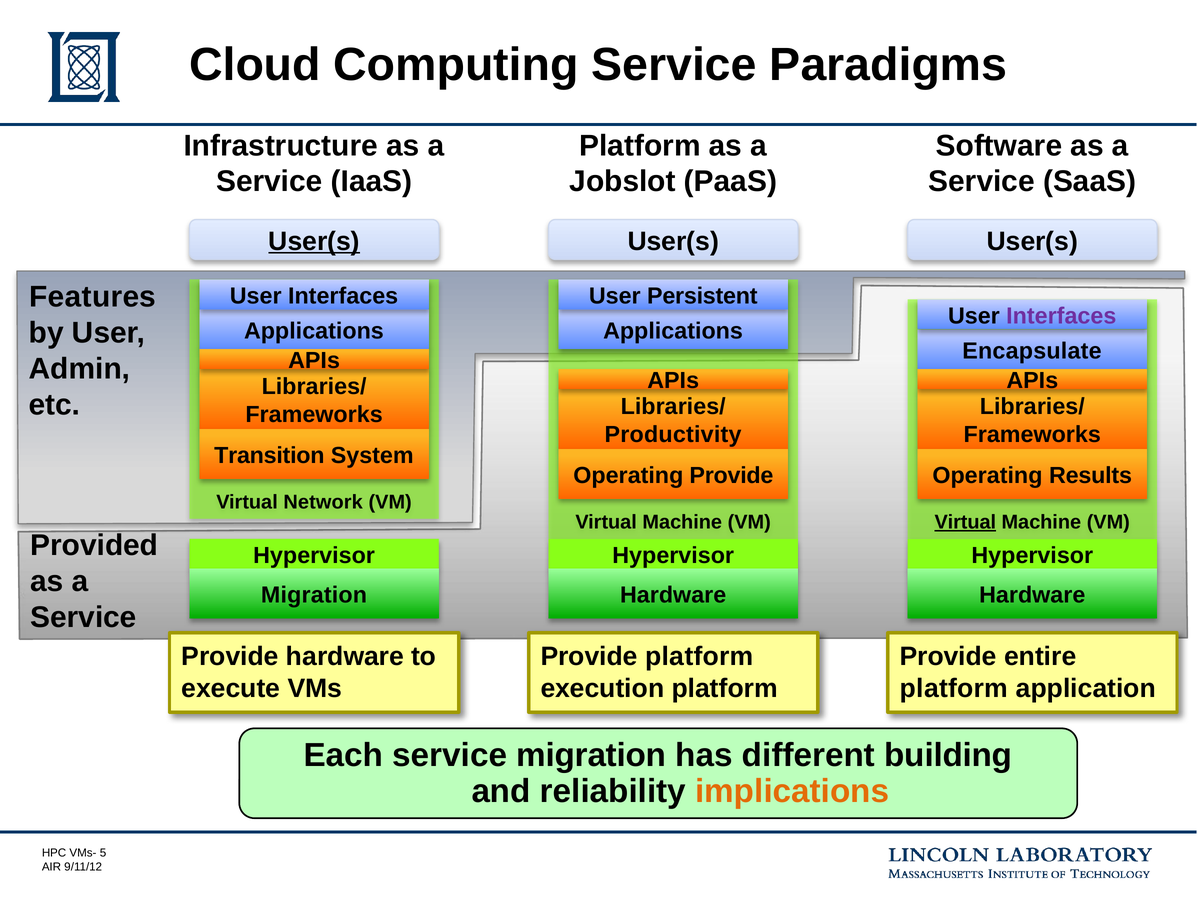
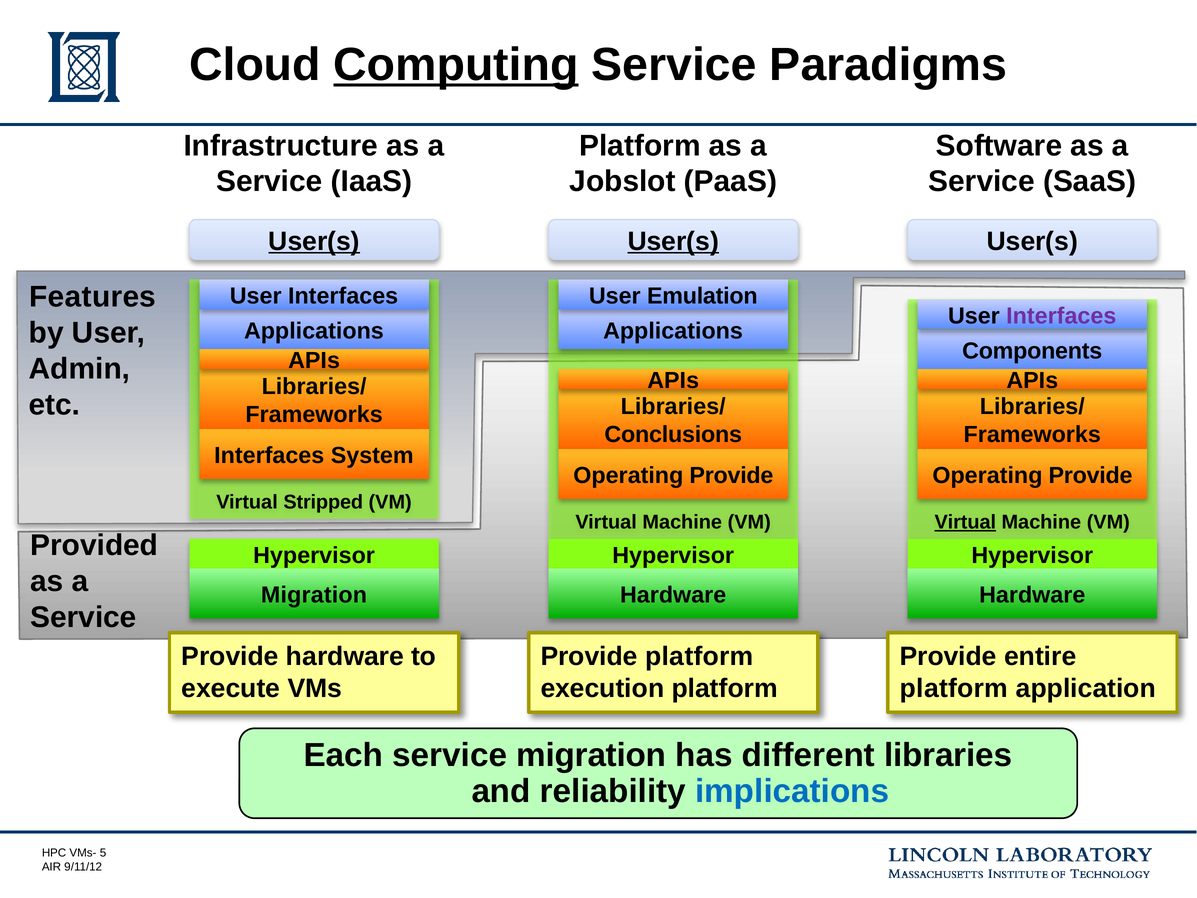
Computing underline: none -> present
User(s at (673, 241) underline: none -> present
Persistent: Persistent -> Emulation
Encapsulate: Encapsulate -> Components
Productivity: Productivity -> Conclusions
Transition at (269, 455): Transition -> Interfaces
Results at (1091, 475): Results -> Provide
Network: Network -> Stripped
building: building -> libraries
implications colour: orange -> blue
